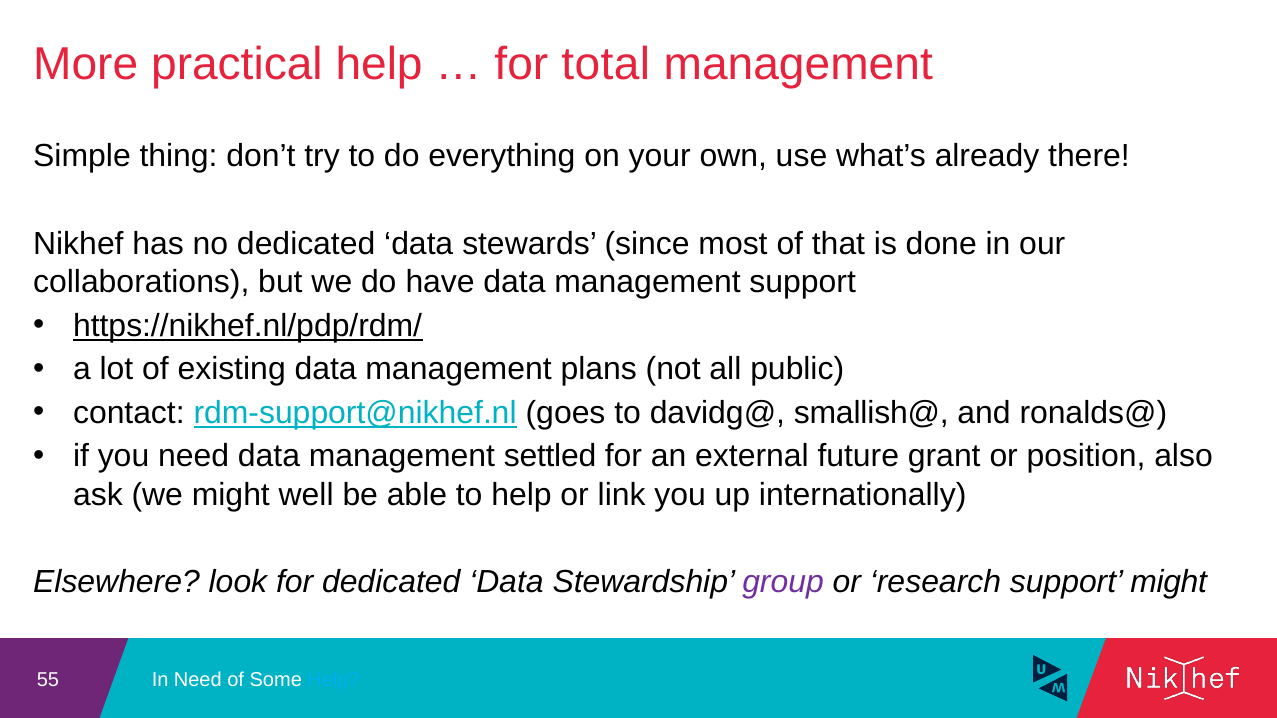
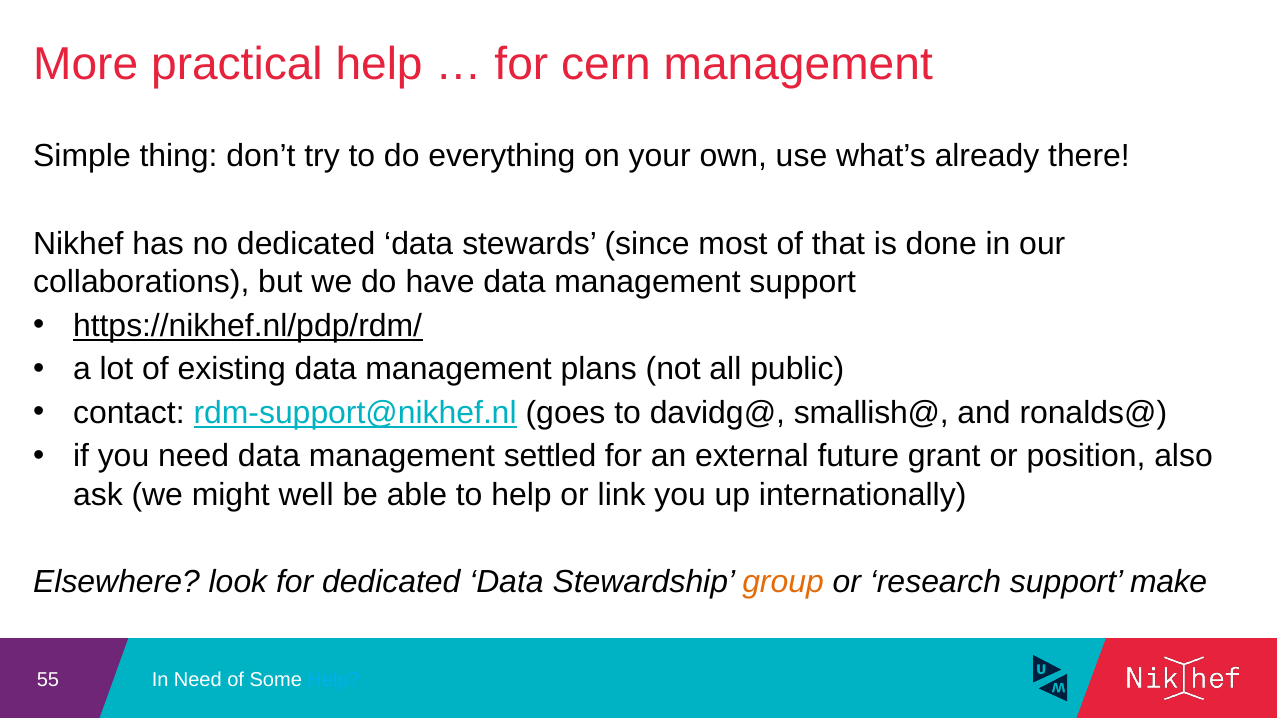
total: total -> cern
group colour: purple -> orange
support might: might -> make
